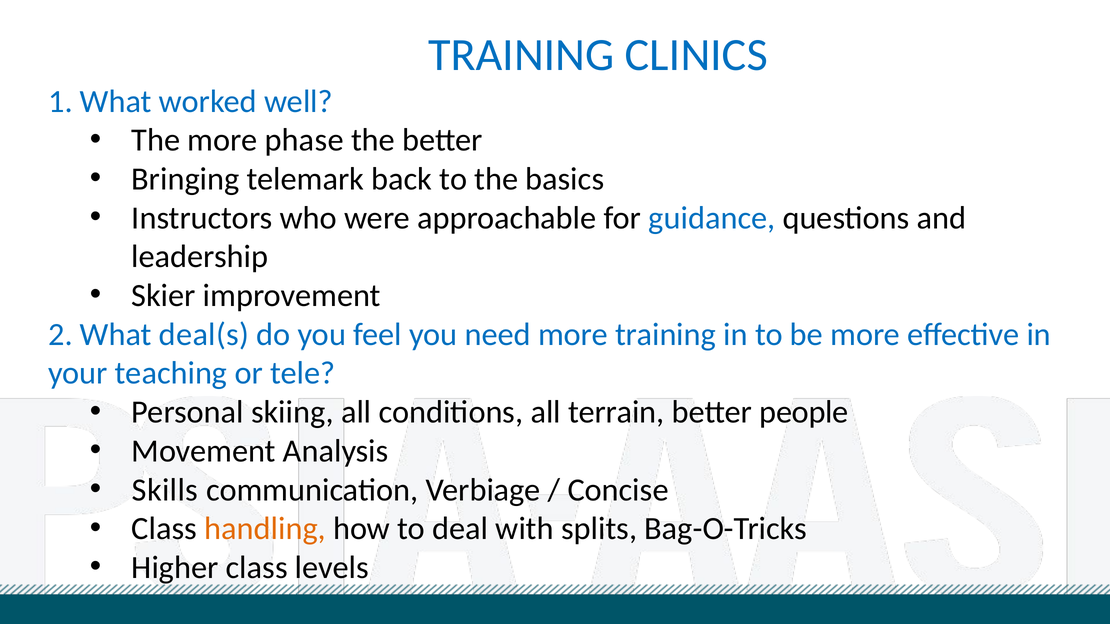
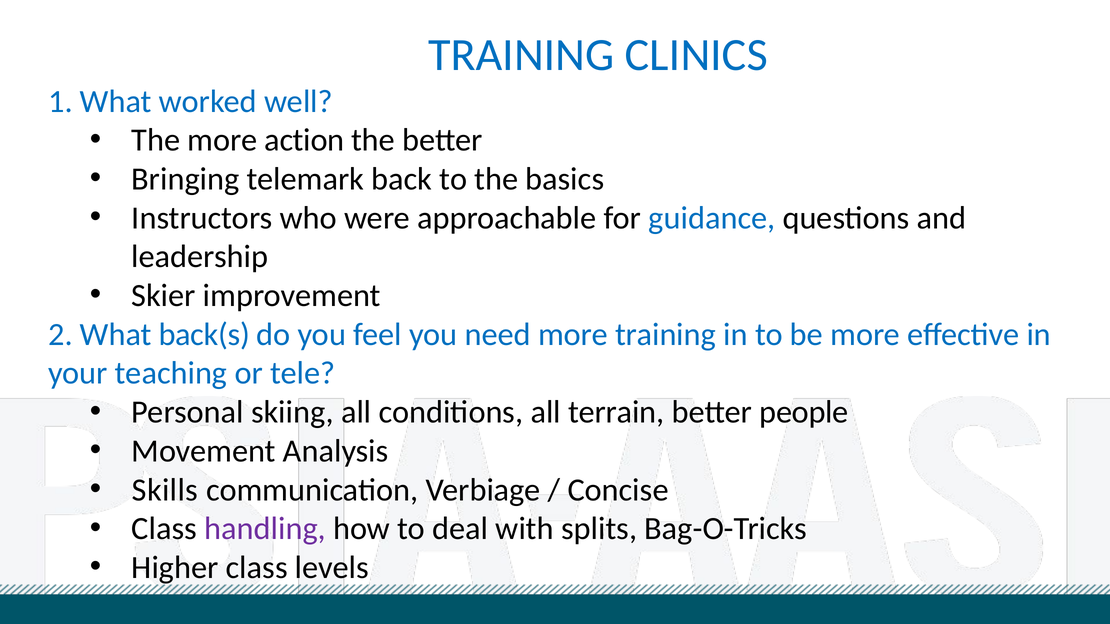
phase: phase -> action
deal(s: deal(s -> back(s
handling colour: orange -> purple
